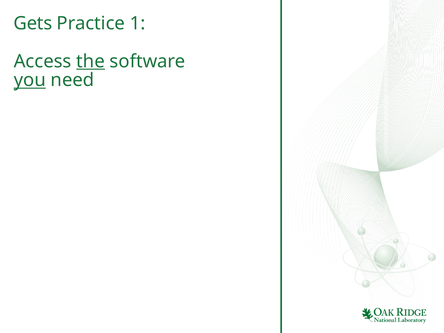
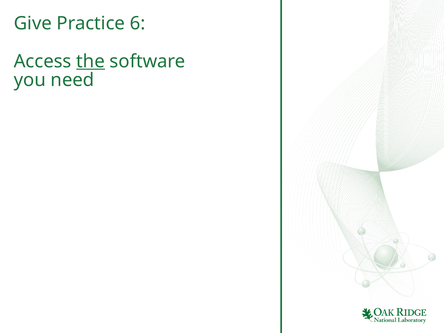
Gets: Gets -> Give
1: 1 -> 6
you underline: present -> none
